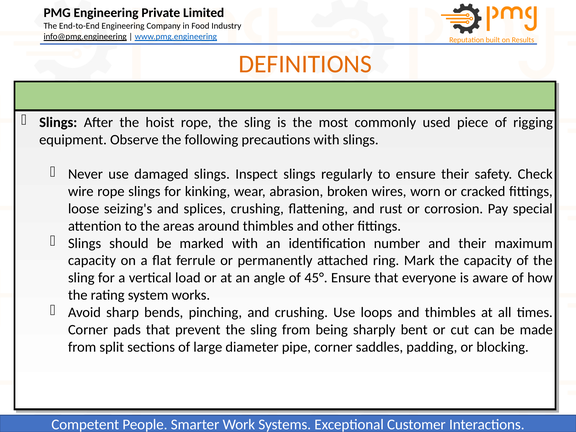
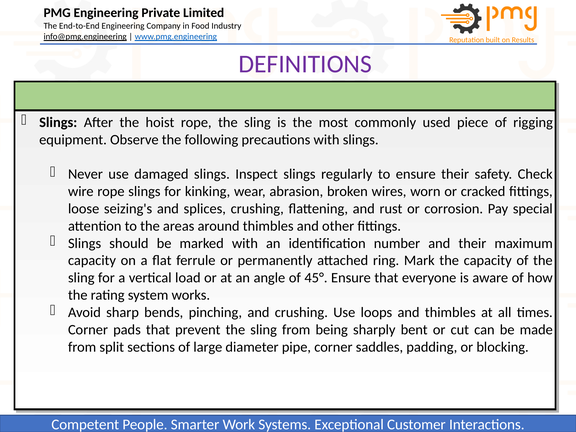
DEFINITIONS colour: orange -> purple
